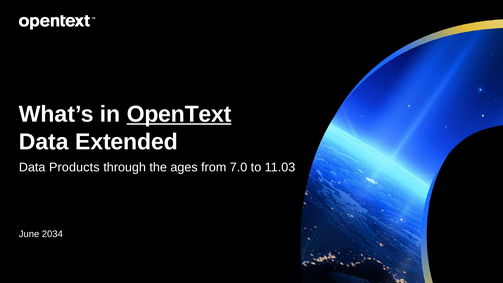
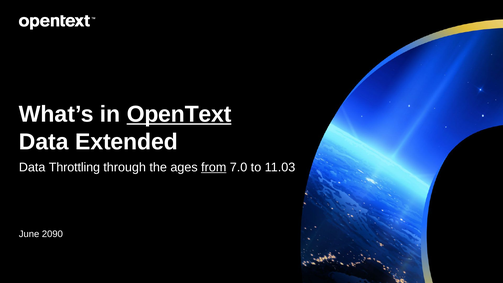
Products: Products -> Throttling
from underline: none -> present
2034: 2034 -> 2090
